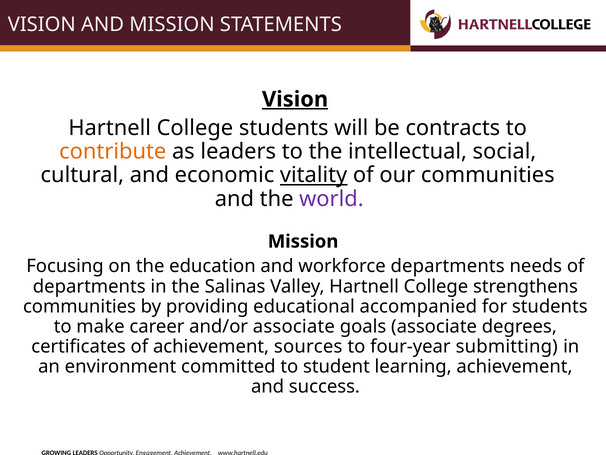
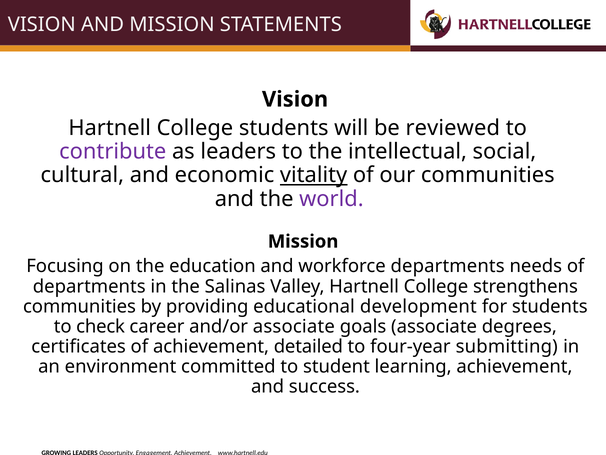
Vision at (295, 99) underline: present -> none
contracts: contracts -> reviewed
contribute colour: orange -> purple
accompanied: accompanied -> development
make: make -> check
sources: sources -> detailed
